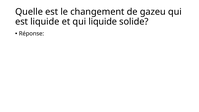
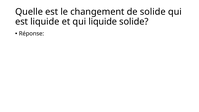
de gazeu: gazeu -> solide
